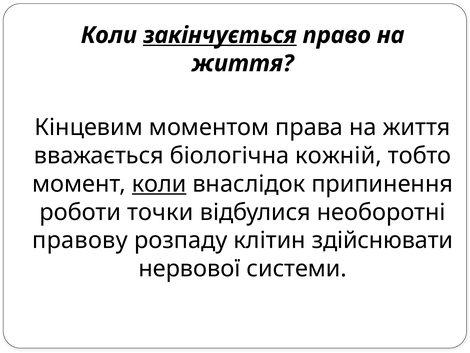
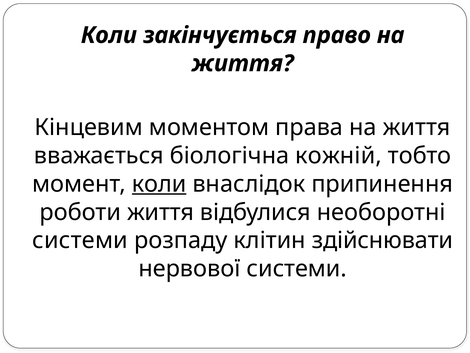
закінчується underline: present -> none
роботи точки: точки -> життя
правову at (80, 240): правову -> системи
